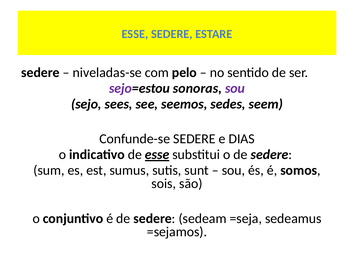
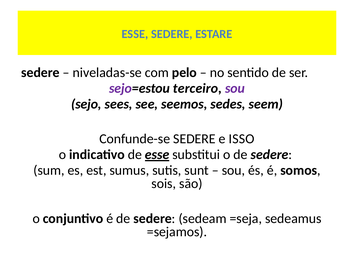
sonoras: sonoras -> terceiro
DIAS: DIAS -> ISSO
